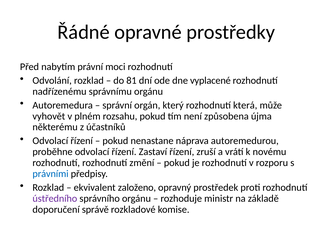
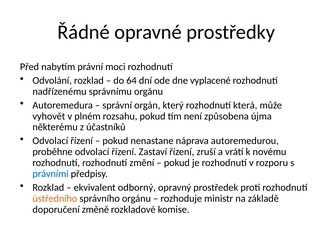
81: 81 -> 64
založeno: založeno -> odborný
ústředního colour: purple -> orange
správě: správě -> změně
